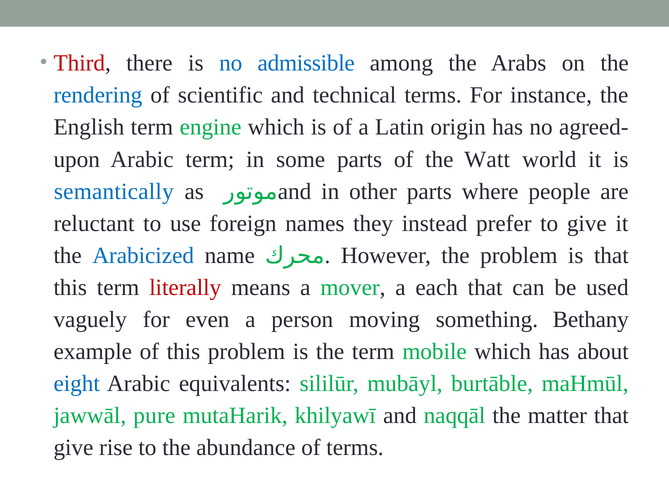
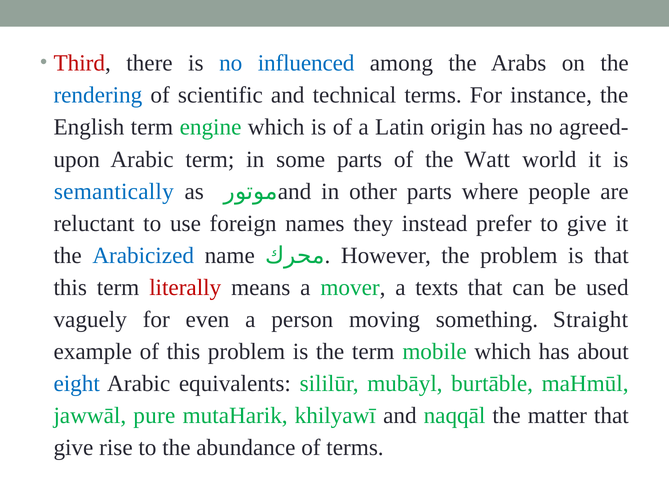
admissible: admissible -> influenced
each: each -> texts
Bethany: Bethany -> Straight
